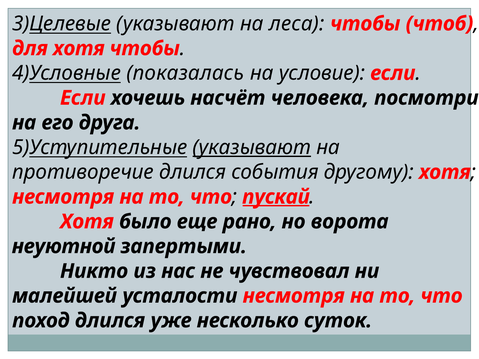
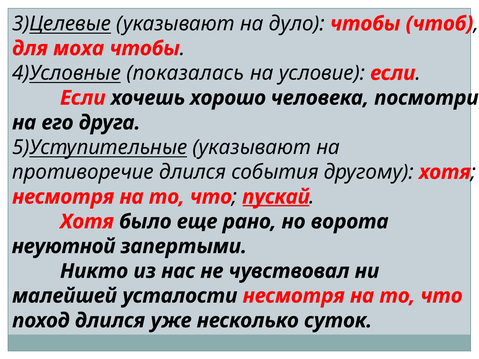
леса: леса -> дуло
для хотя: хотя -> моха
насчёт: насчёт -> хорошо
указывают at (252, 147) underline: present -> none
